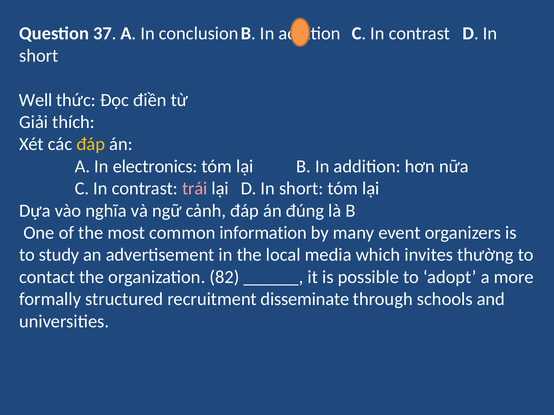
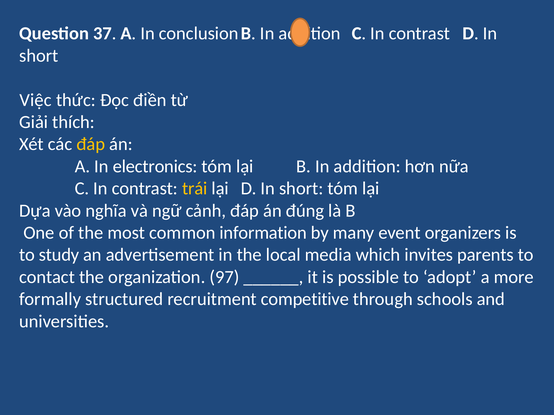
Well: Well -> Việc
trái colour: pink -> yellow
thường: thường -> parents
82: 82 -> 97
disseminate: disseminate -> competitive
